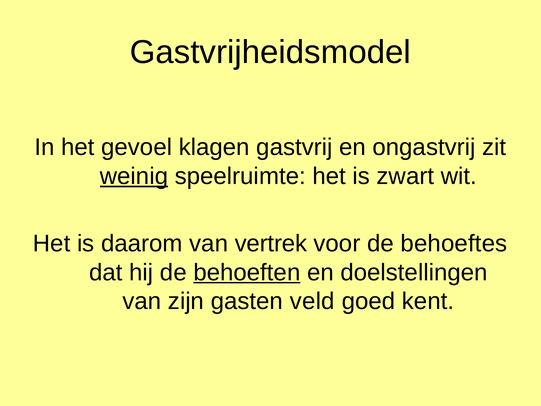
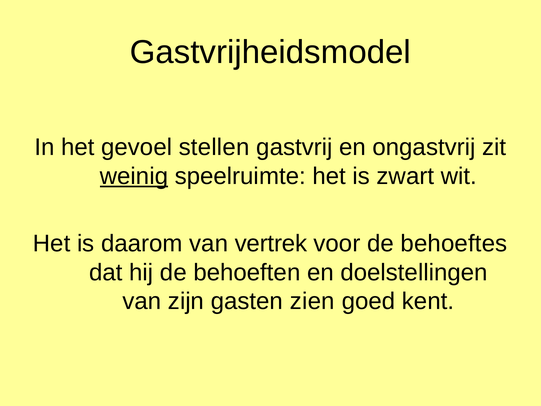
klagen: klagen -> stellen
behoeften underline: present -> none
veld: veld -> zien
